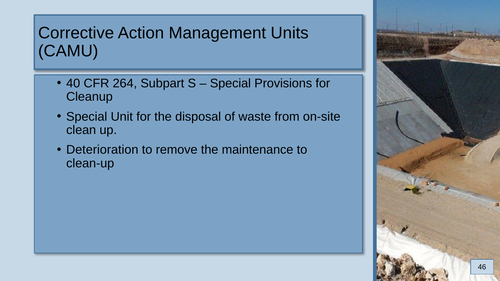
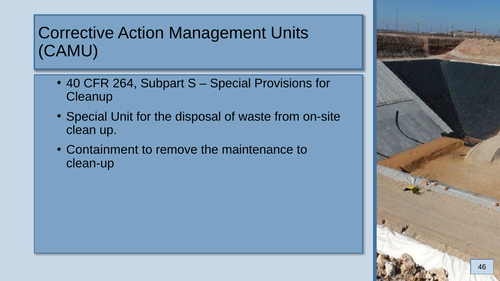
Deterioration: Deterioration -> Containment
